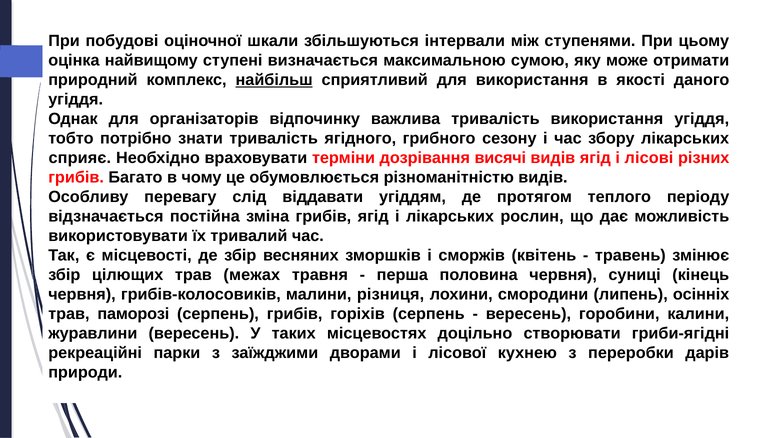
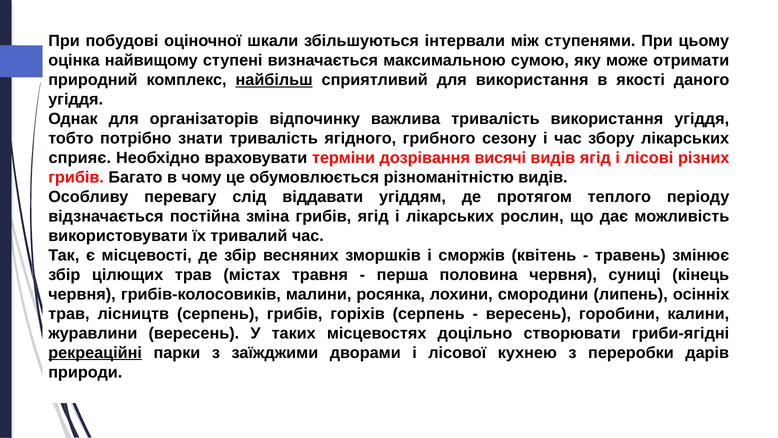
межах: межах -> містах
різниця: різниця -> росянка
паморозі: паморозі -> лісництв
рекреаційні underline: none -> present
